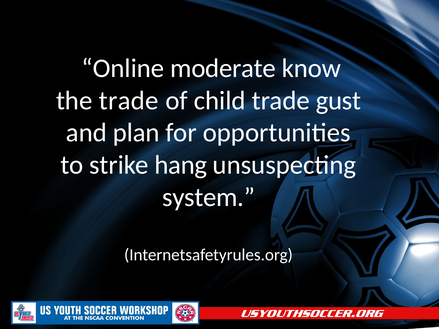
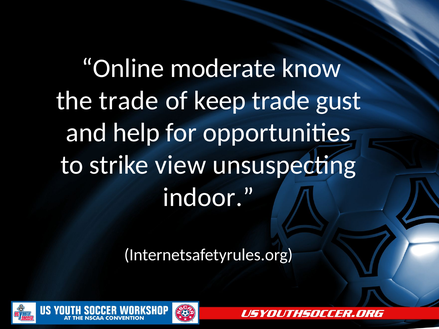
child: child -> keep
plan: plan -> help
hang: hang -> view
system: system -> indoor
